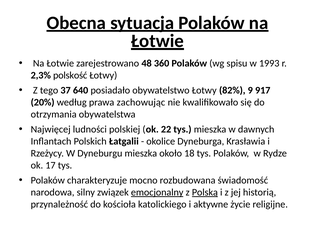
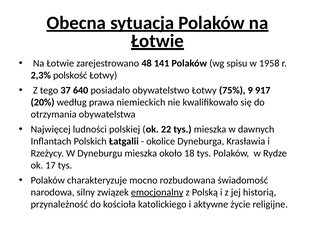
360: 360 -> 141
1993: 1993 -> 1958
82%: 82% -> 75%
zachowując: zachowując -> niemieckich
Polską underline: present -> none
